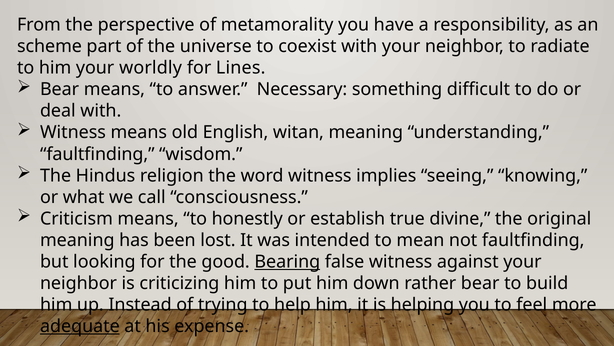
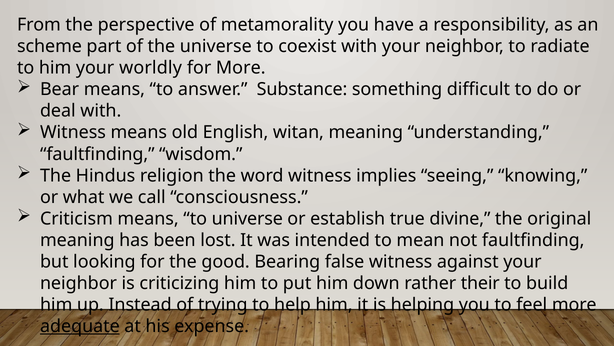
for Lines: Lines -> More
Necessary: Necessary -> Substance
to honestly: honestly -> universe
Bearing underline: present -> none
rather bear: bear -> their
